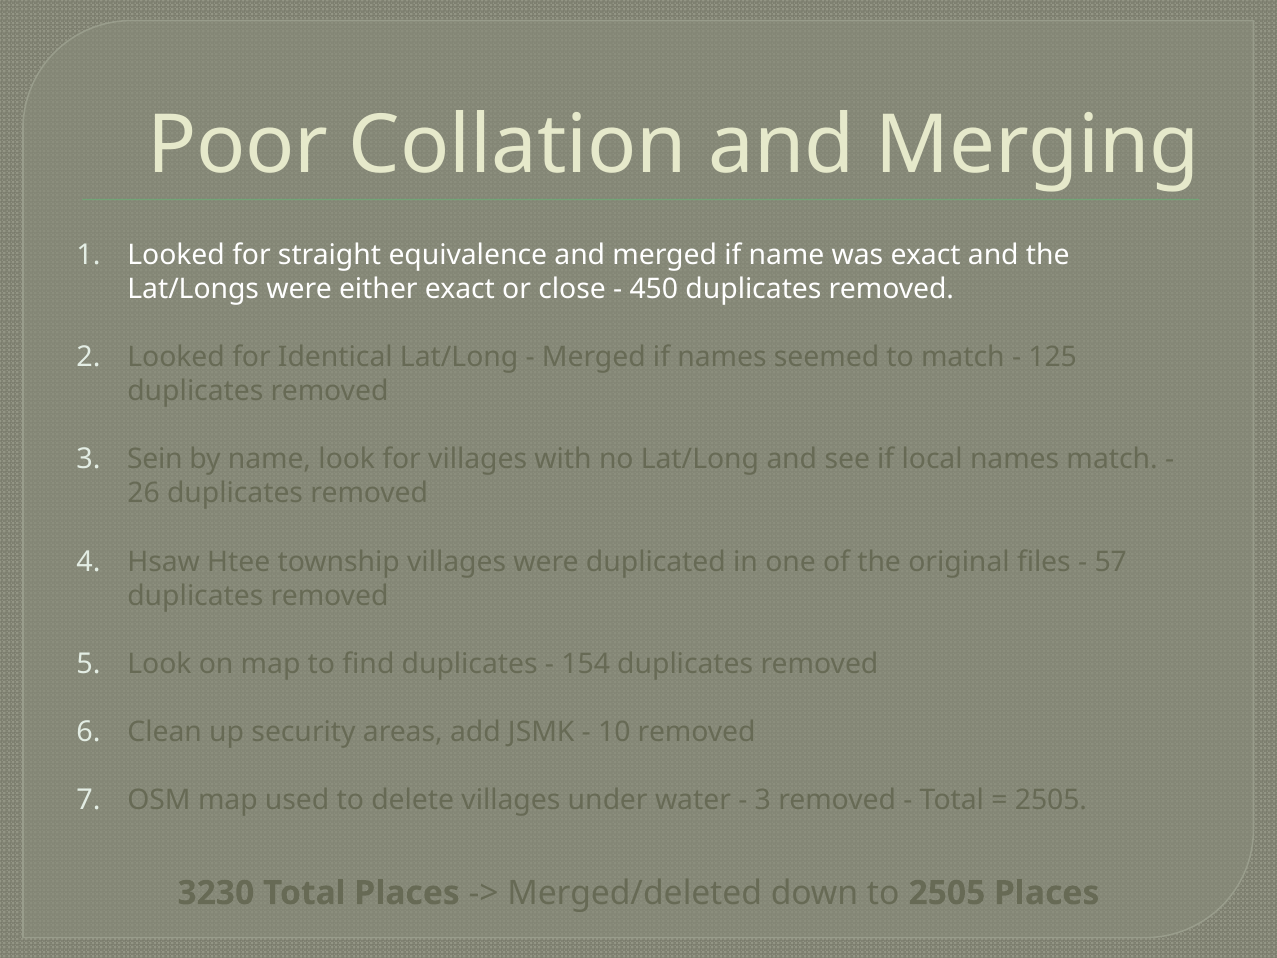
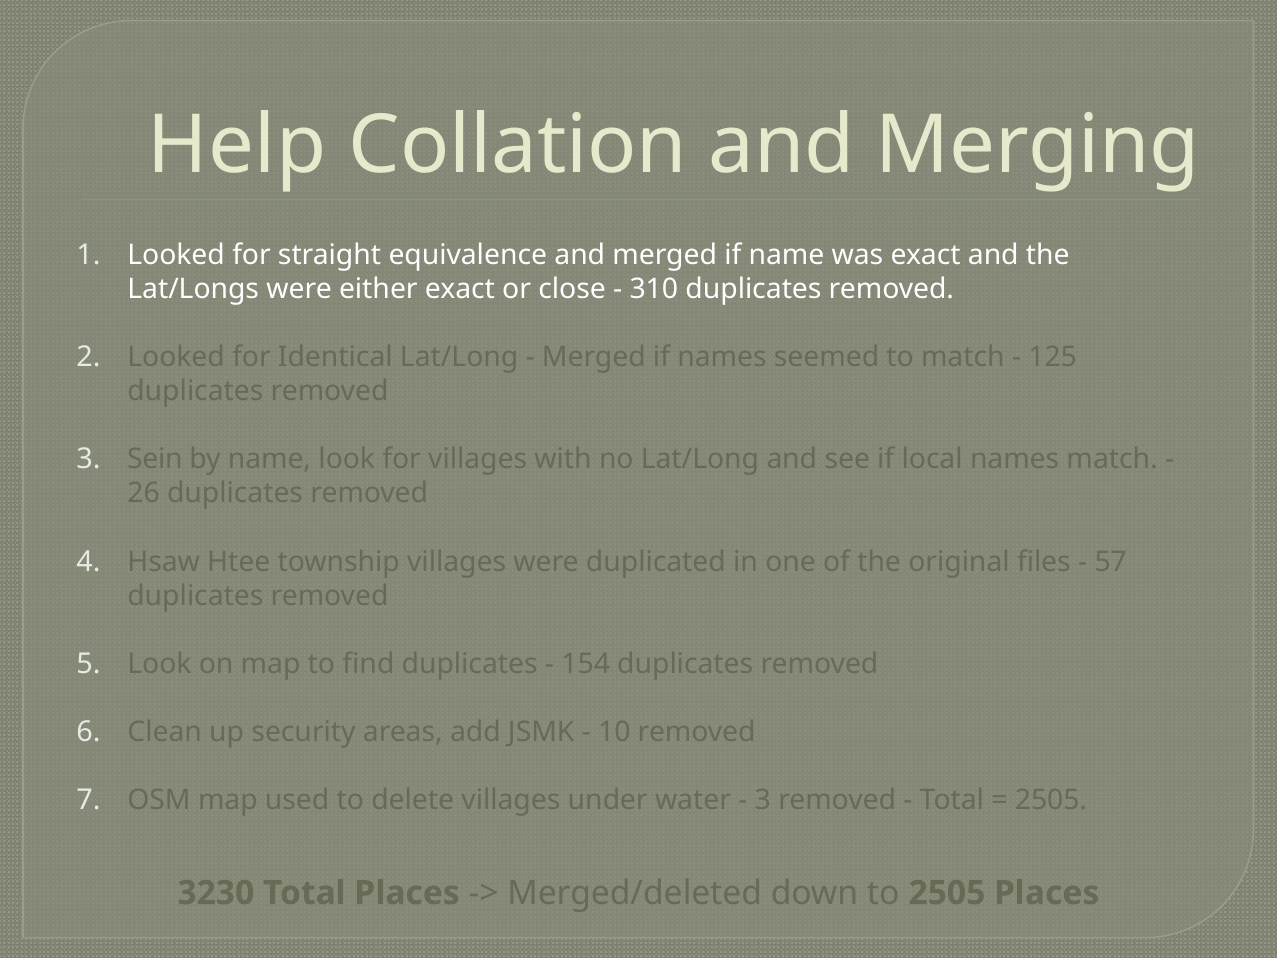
Poor: Poor -> Help
450: 450 -> 310
